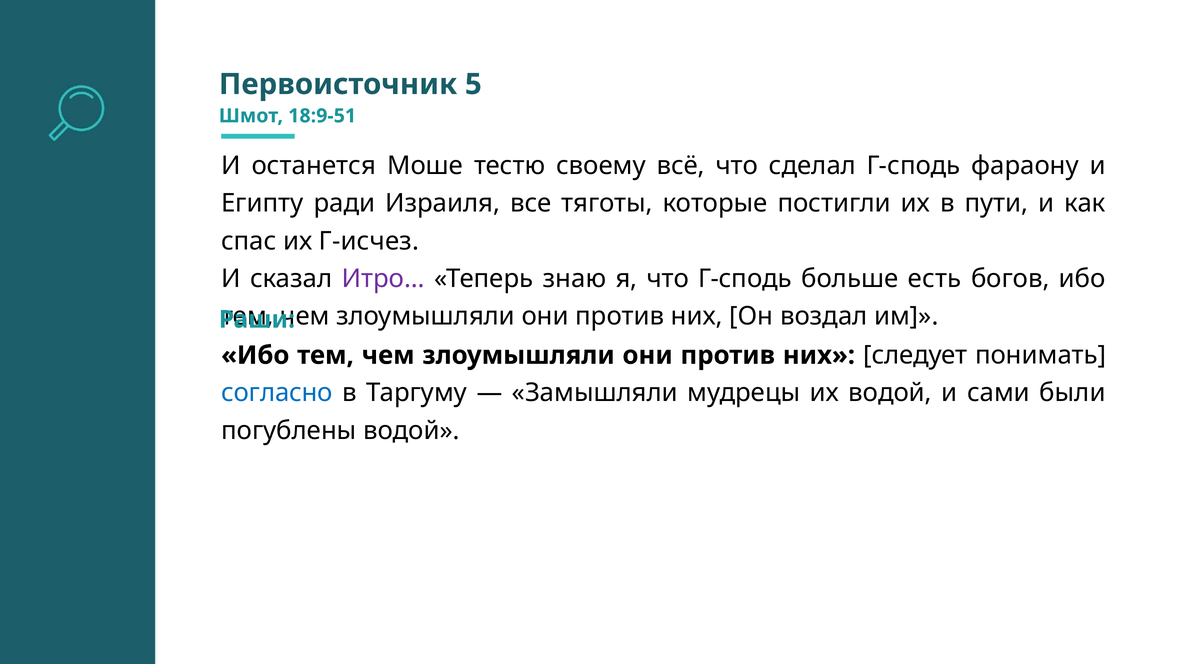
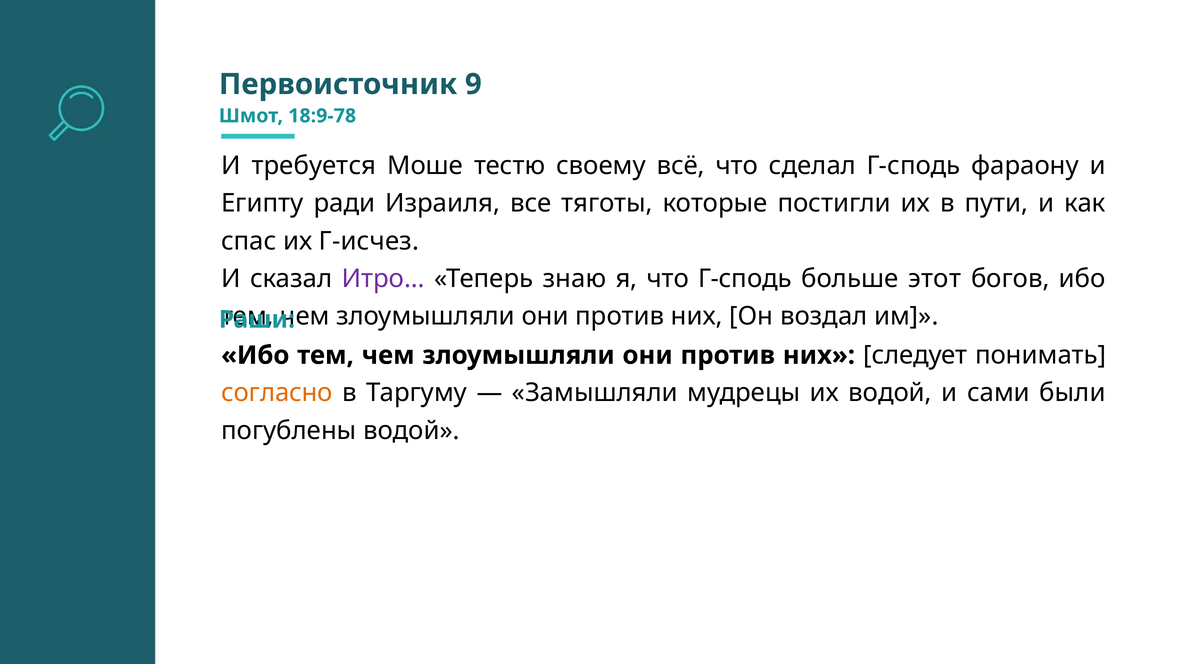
5: 5 -> 9
18:9-51: 18:9-51 -> 18:9-78
останется: останется -> требуется
есть: есть -> этот
согласно colour: blue -> orange
